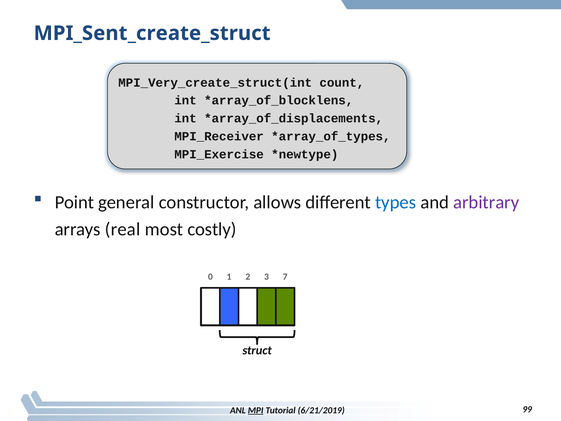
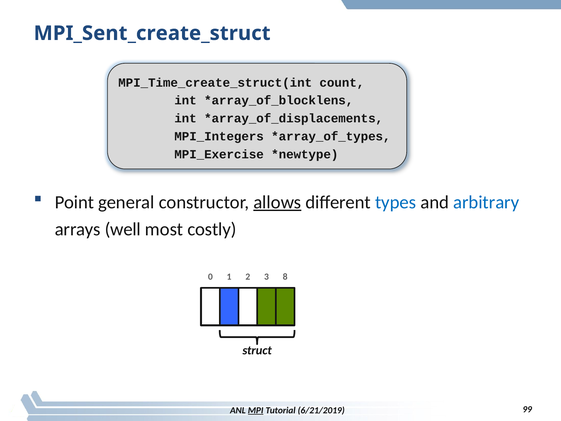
MPI_Very_create_struct(int: MPI_Very_create_struct(int -> MPI_Time_create_struct(int
MPI_Receiver: MPI_Receiver -> MPI_Integers
allows underline: none -> present
arbitrary colour: purple -> blue
real: real -> well
7: 7 -> 8
